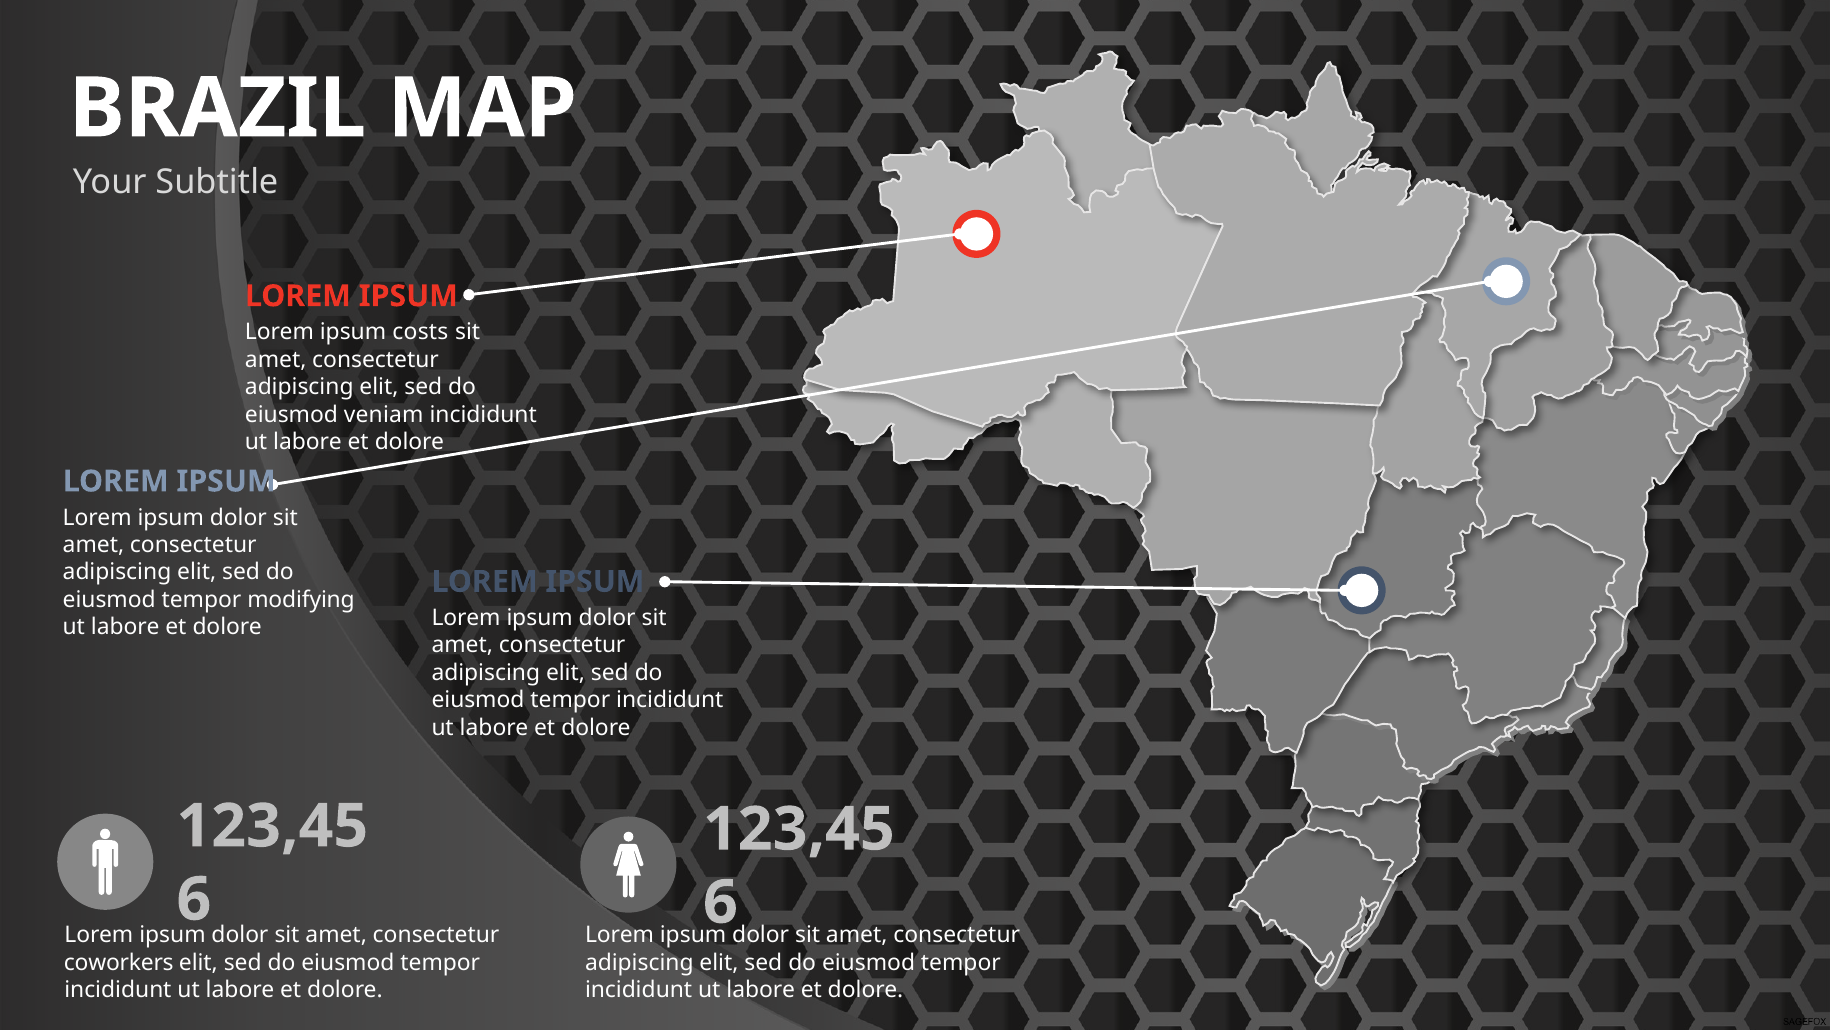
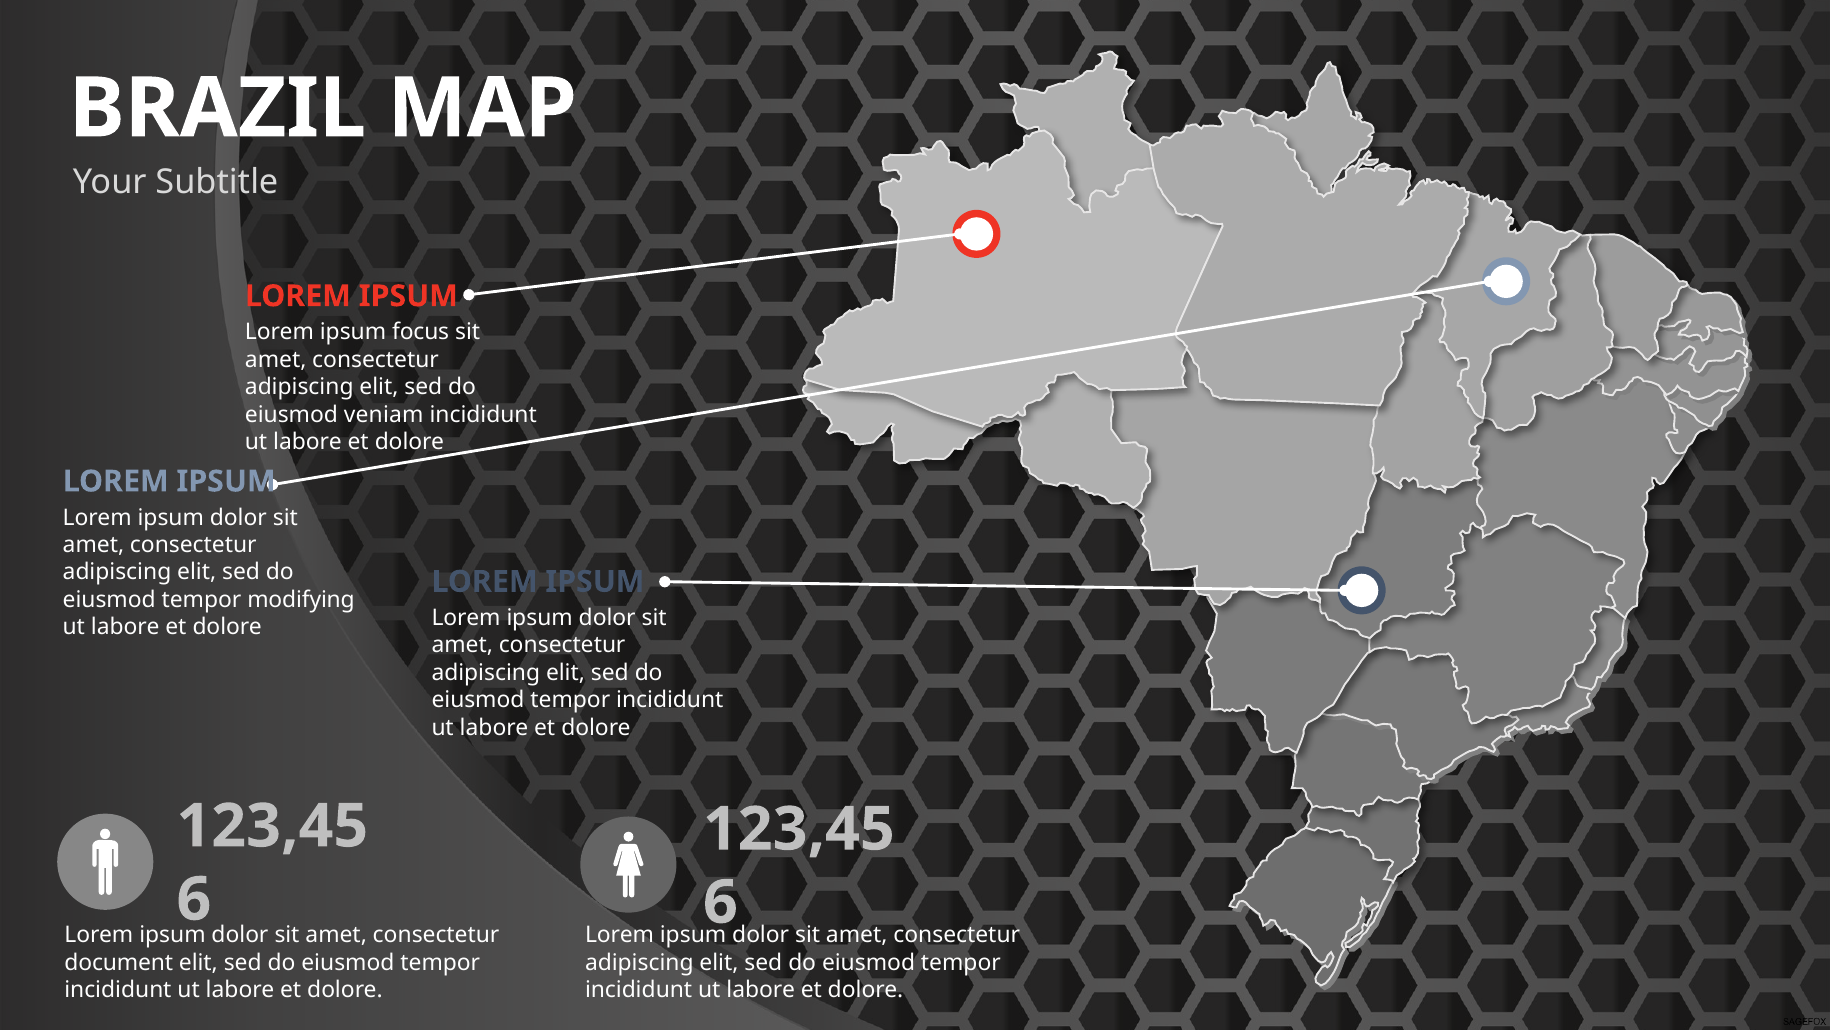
costs: costs -> focus
coworkers: coworkers -> document
